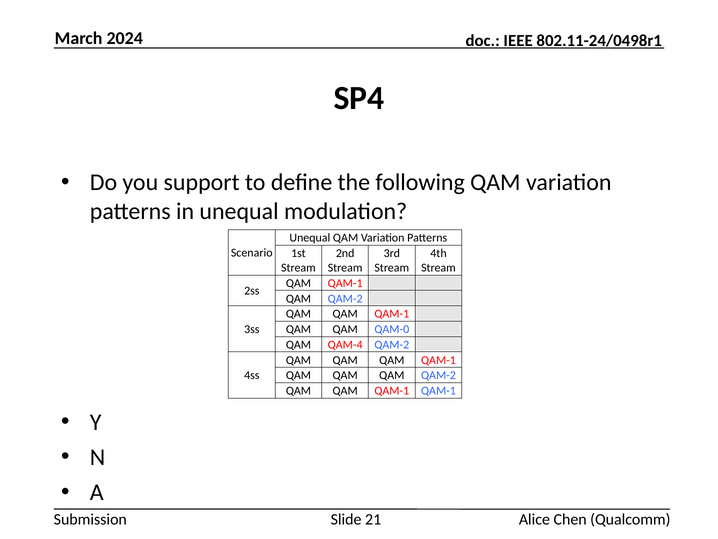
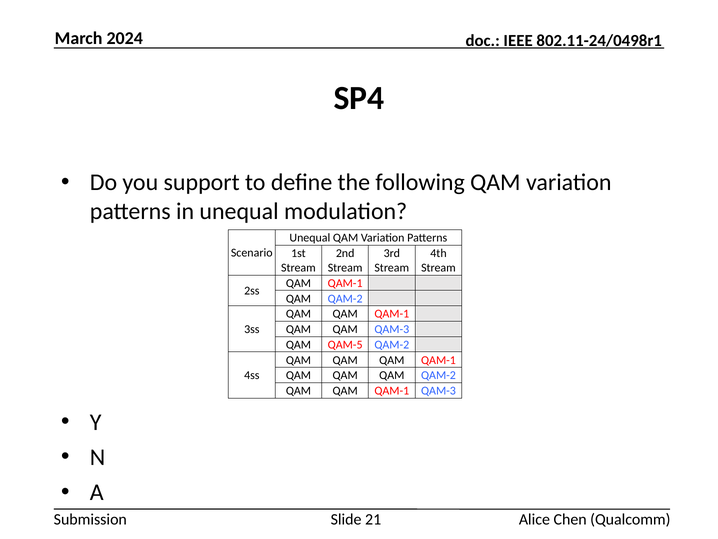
QAM QAM-0: QAM-0 -> QAM-3
QAM-4: QAM-4 -> QAM-5
QAM-1 QAM-1: QAM-1 -> QAM-3
